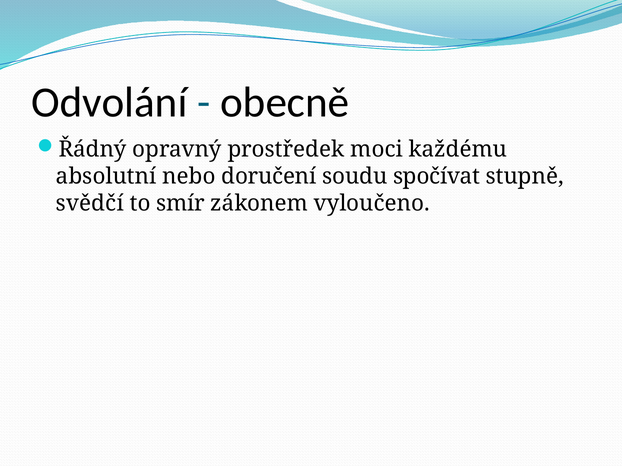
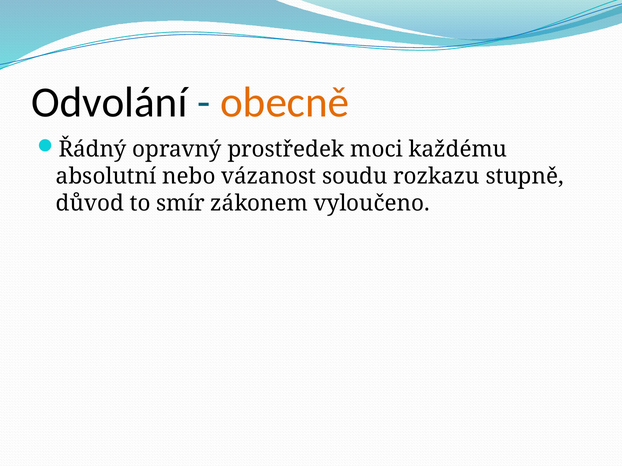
obecně colour: black -> orange
doručení: doručení -> vázanost
spočívat: spočívat -> rozkazu
svědčí: svědčí -> důvod
